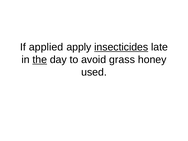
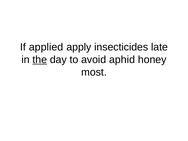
insecticides underline: present -> none
grass: grass -> aphid
used: used -> most
